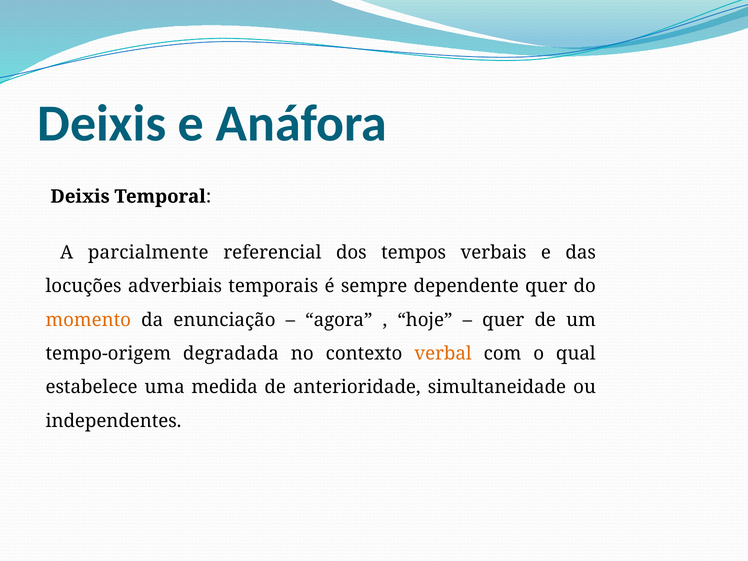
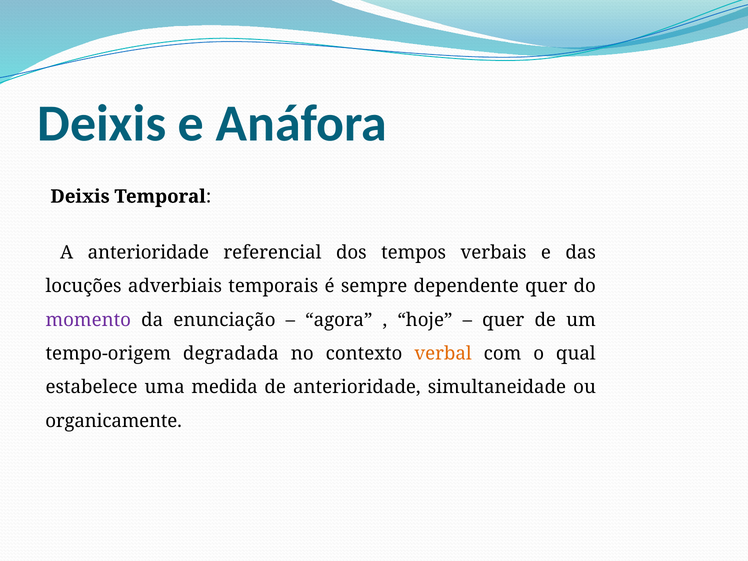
A parcialmente: parcialmente -> anterioridade
momento colour: orange -> purple
independentes: independentes -> organicamente
